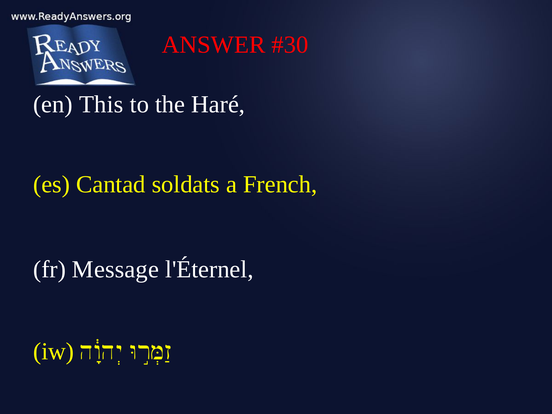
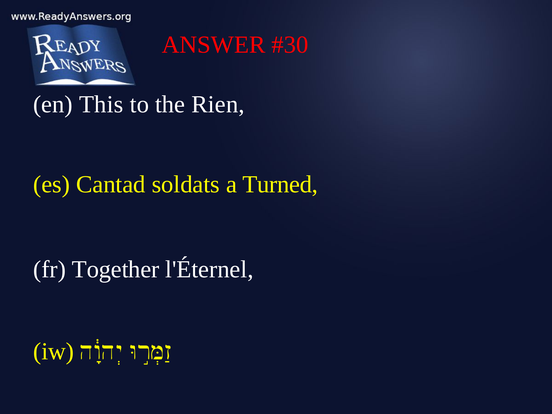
Haré: Haré -> Rien
French: French -> Turned
Message: Message -> Together
